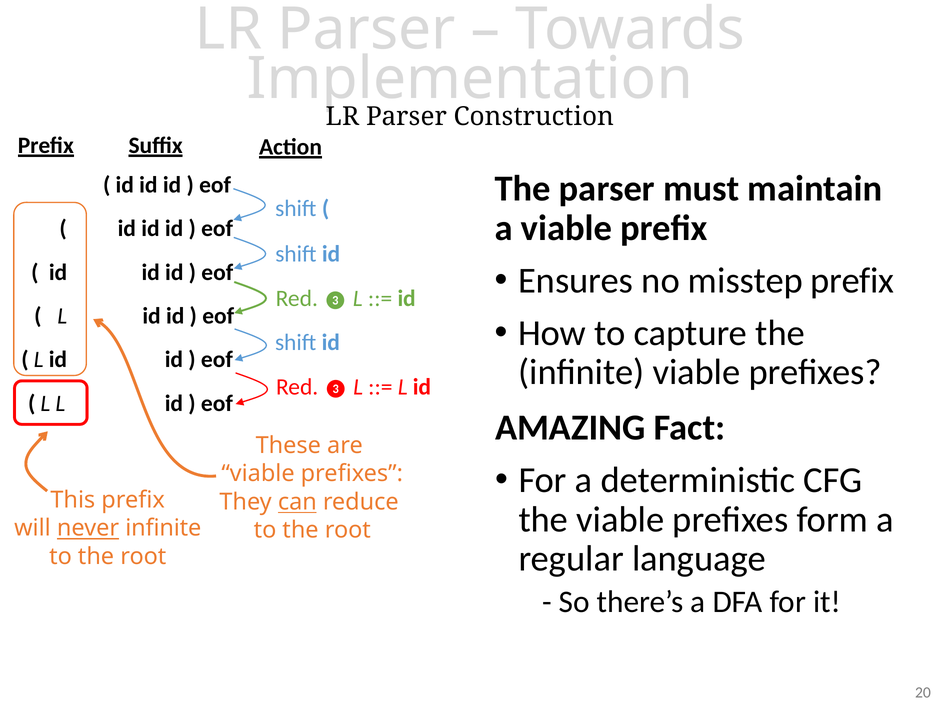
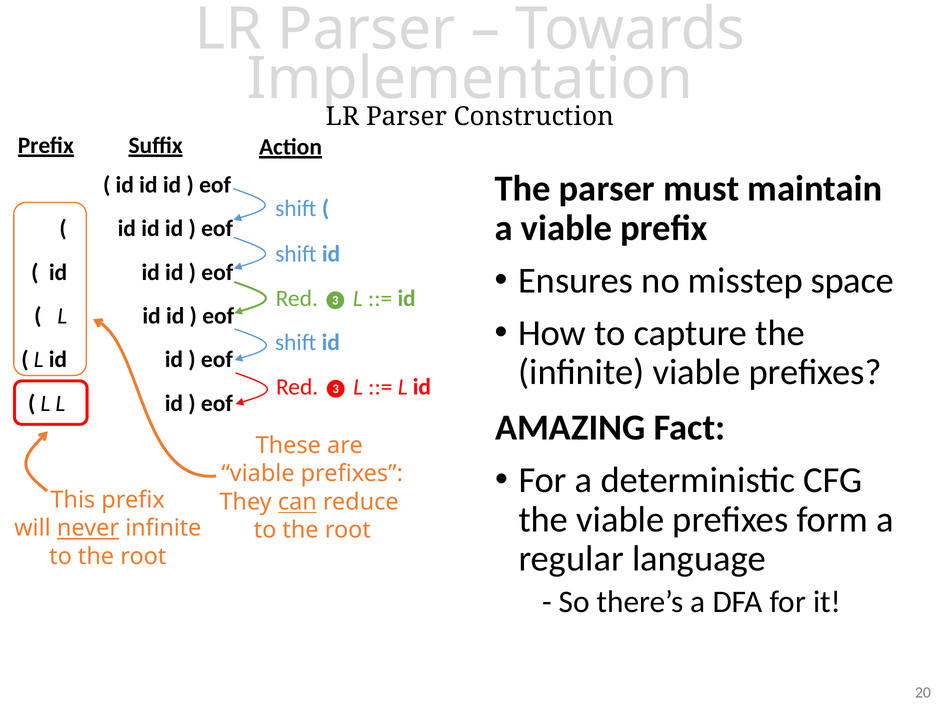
misstep prefix: prefix -> space
